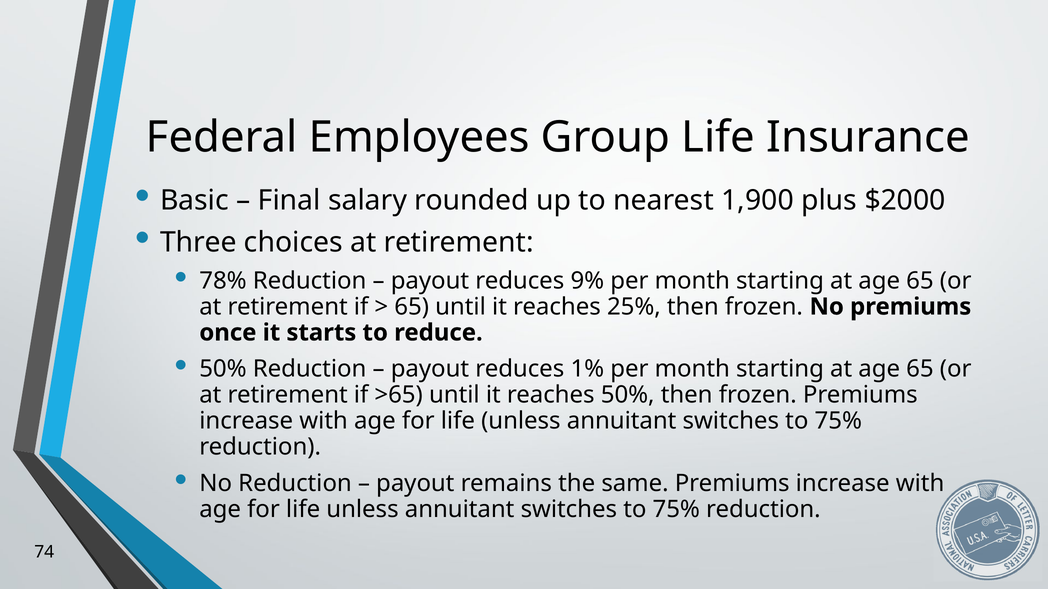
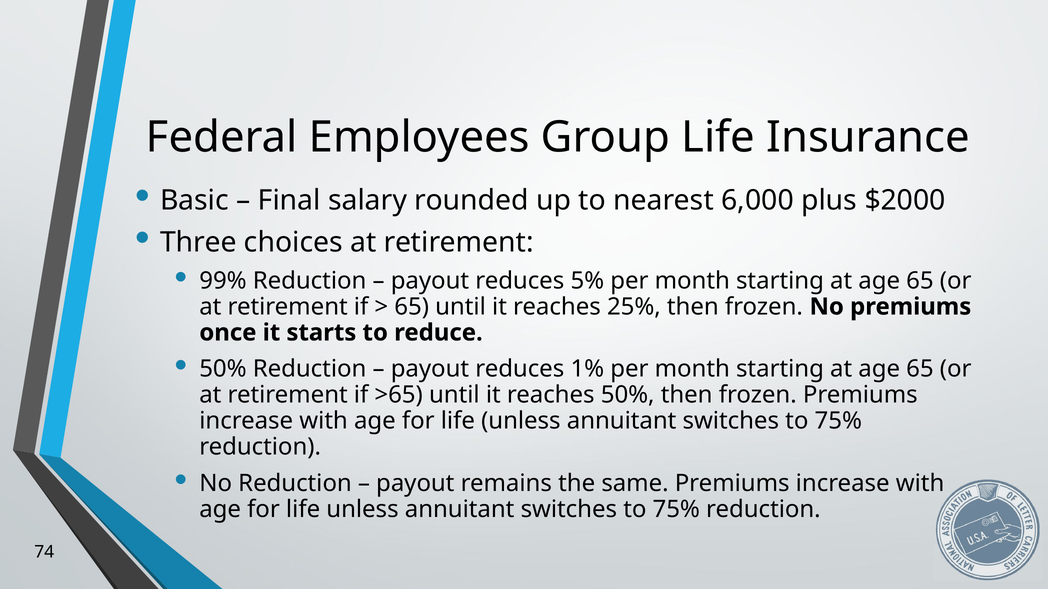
1,900: 1,900 -> 6,000
78%: 78% -> 99%
9%: 9% -> 5%
